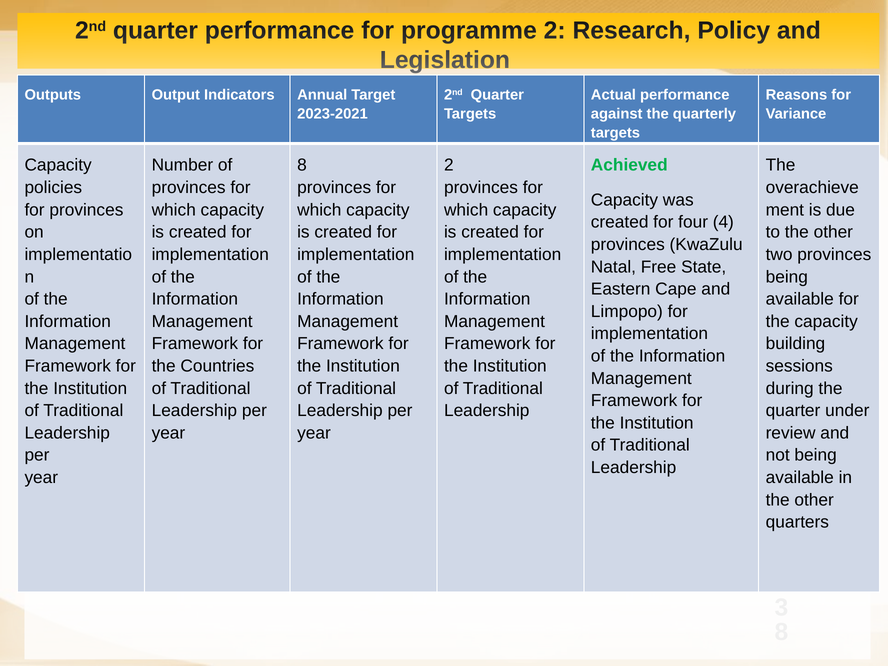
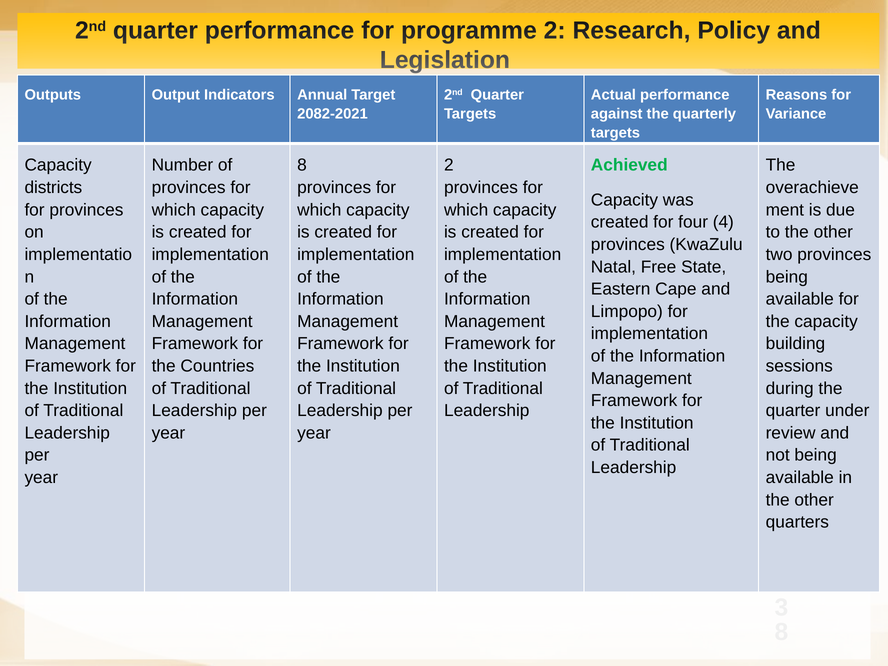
2023-2021: 2023-2021 -> 2082-2021
policies: policies -> districts
